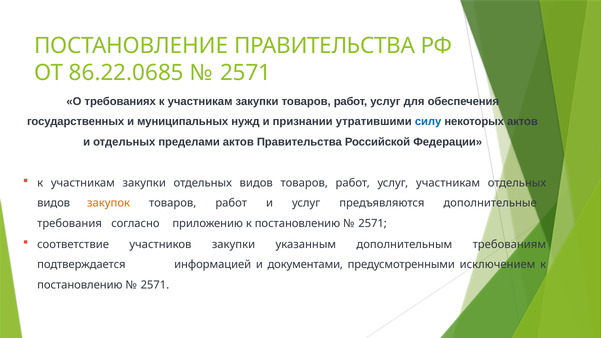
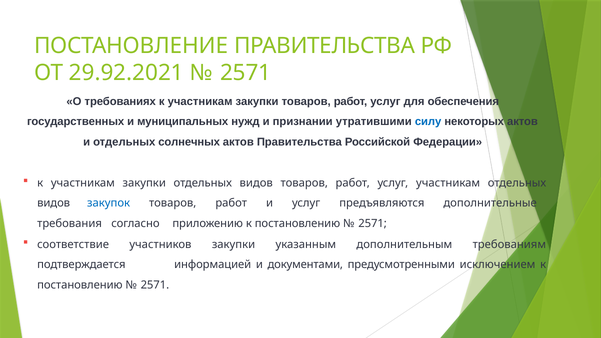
86.22.0685: 86.22.0685 -> 29.92.2021
пределами: пределами -> солнечных
закупок colour: orange -> blue
